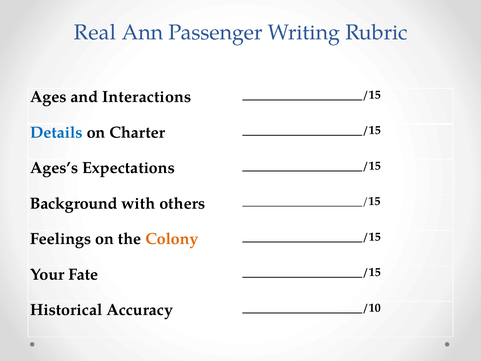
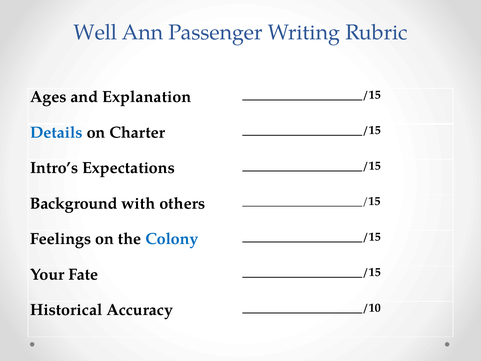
Real: Real -> Well
Interactions: Interactions -> Explanation
Ages’s: Ages’s -> Intro’s
Colony colour: orange -> blue
